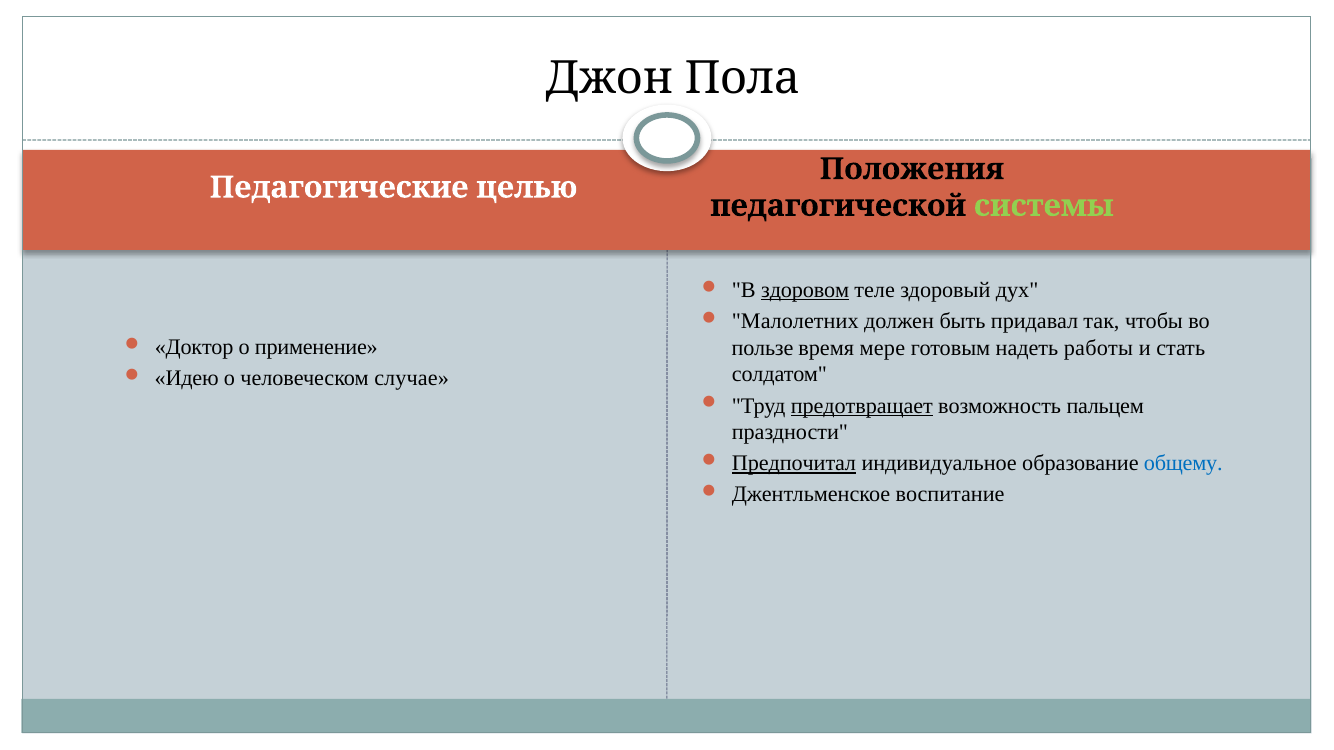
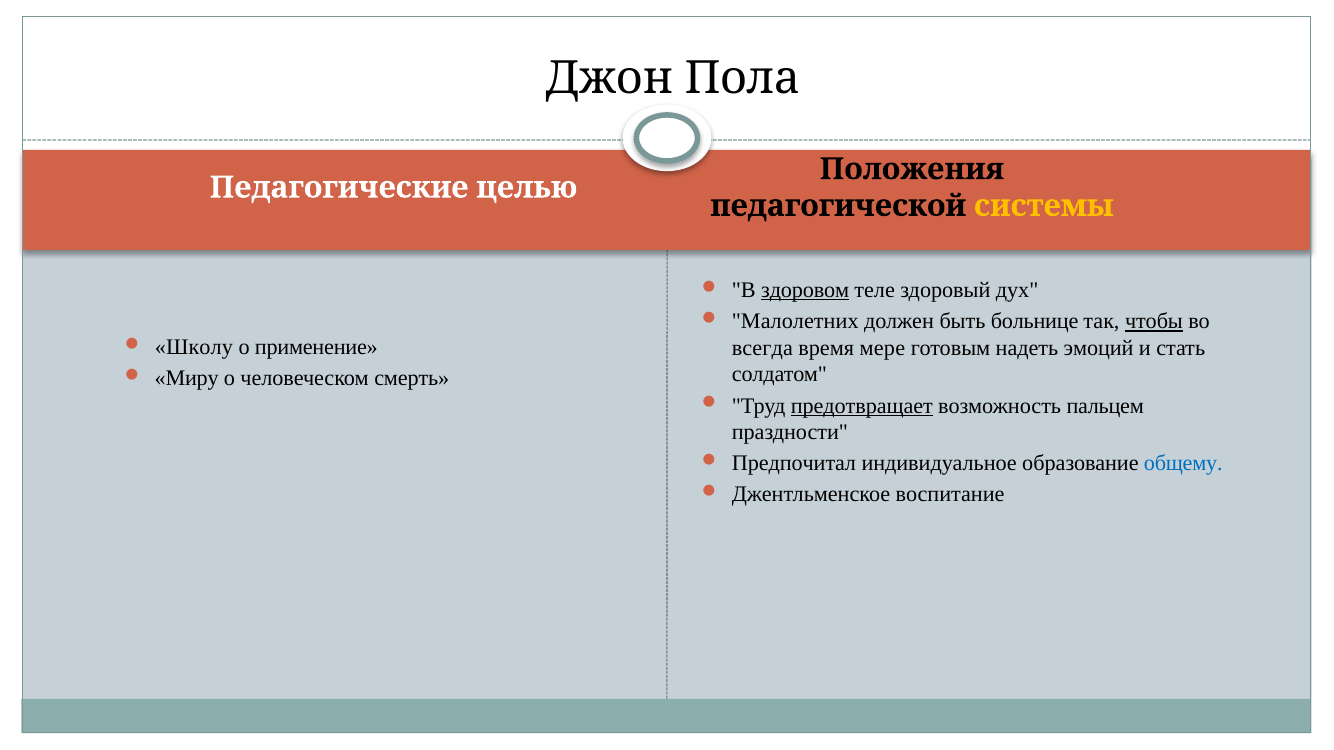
системы colour: light green -> yellow
придавал: придавал -> больнице
чтобы underline: none -> present
Доктор: Доктор -> Школу
пользе: пользе -> всегда
работы: работы -> эмоций
Идею: Идею -> Миру
случае: случае -> смерть
Предпочитал underline: present -> none
